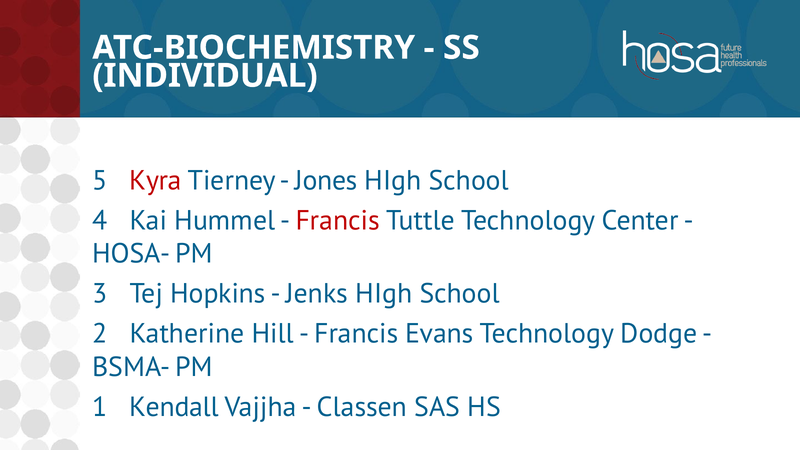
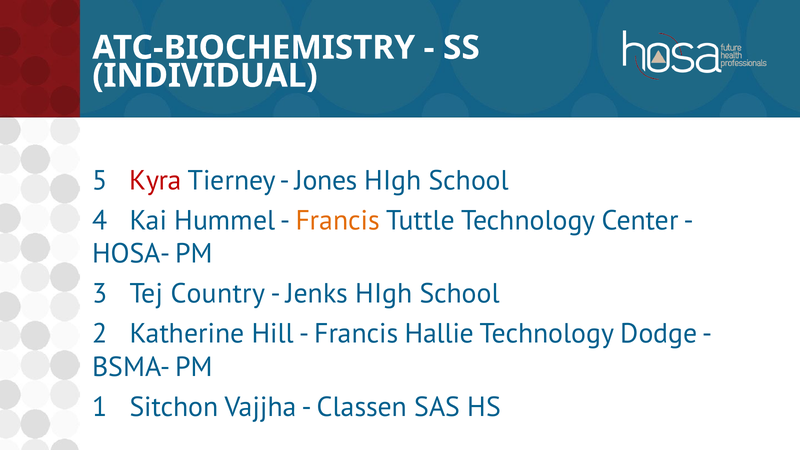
Francis at (338, 220) colour: red -> orange
Hopkins: Hopkins -> Country
Evans: Evans -> Hallie
Kendall: Kendall -> Sitchon
